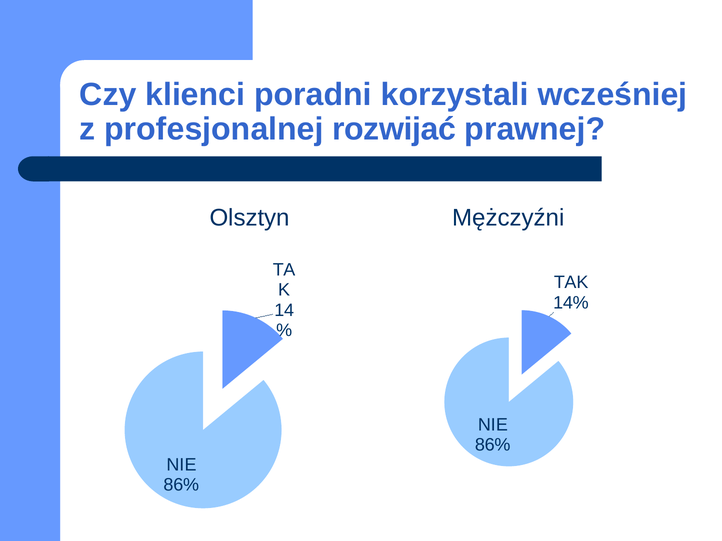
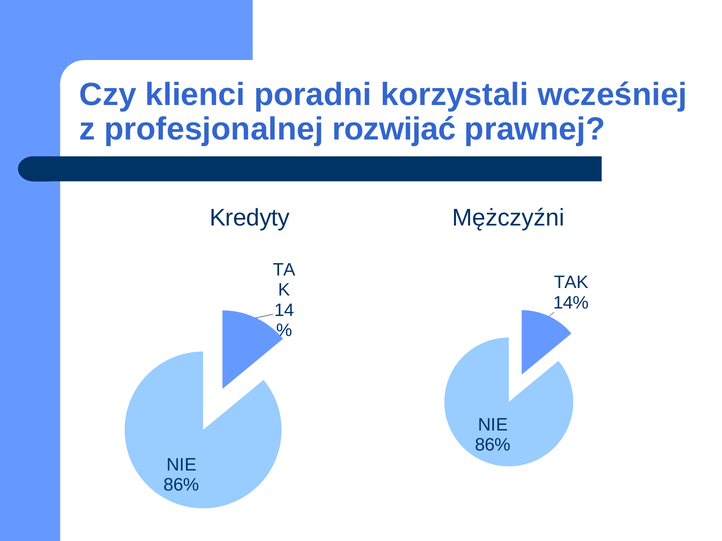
Olsztyn: Olsztyn -> Kredyty
